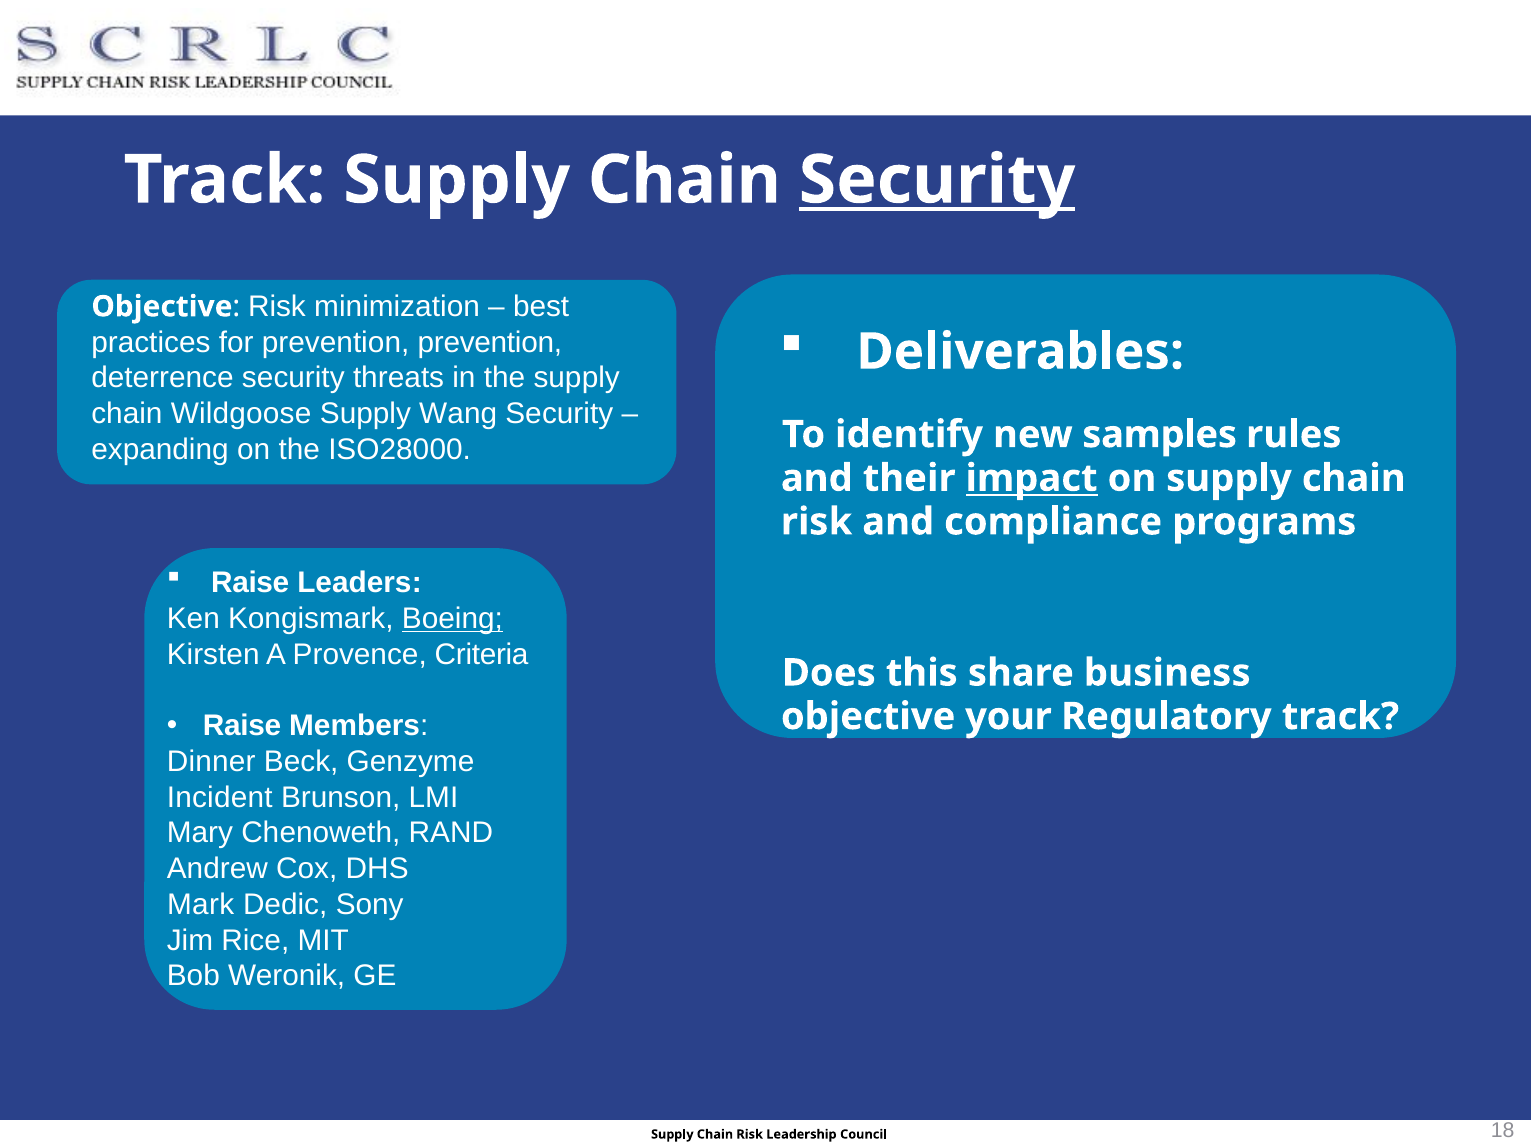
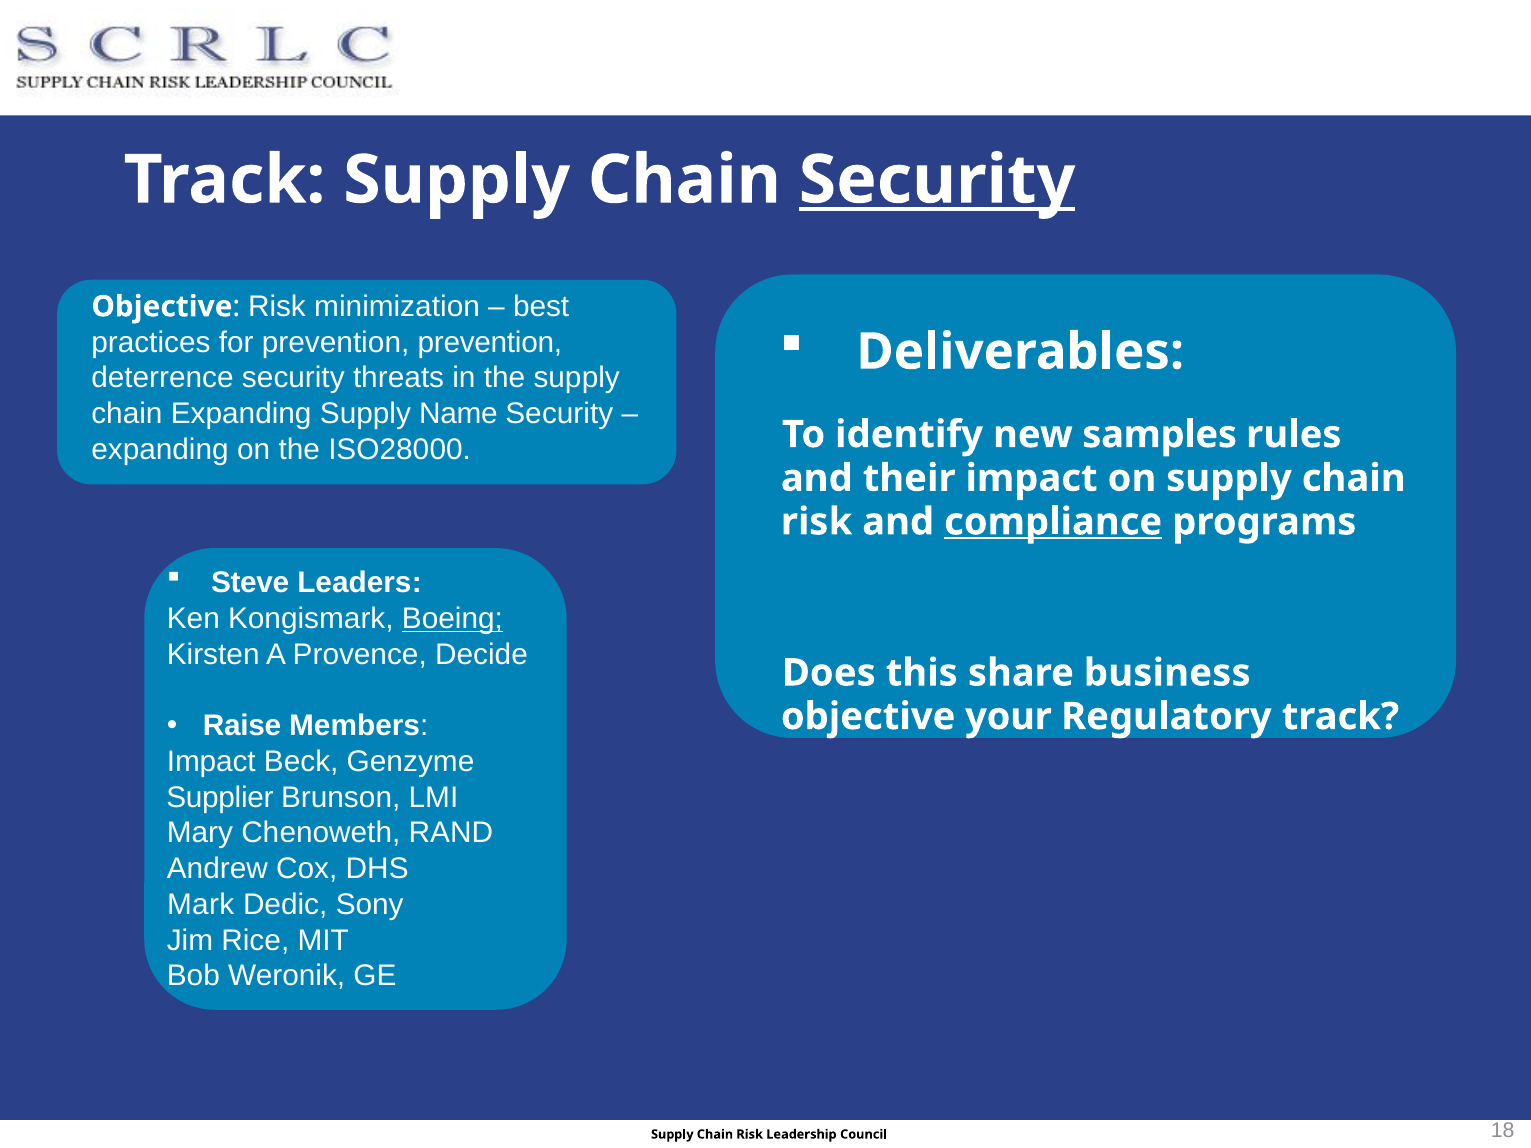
chain Wildgoose: Wildgoose -> Expanding
Wang: Wang -> Name
impact at (1032, 478) underline: present -> none
compliance underline: none -> present
Raise at (250, 583): Raise -> Steve
Criteria: Criteria -> Decide
Dinner at (211, 762): Dinner -> Impact
Incident: Incident -> Supplier
